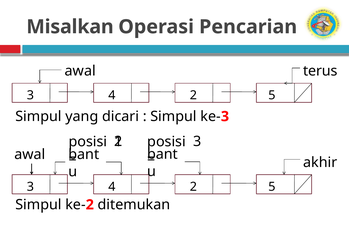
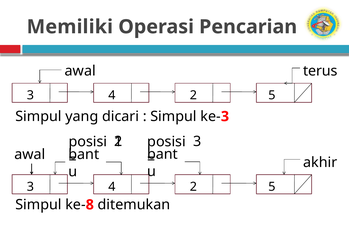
Misalkan: Misalkan -> Memiliki
2 at (90, 205): 2 -> 8
